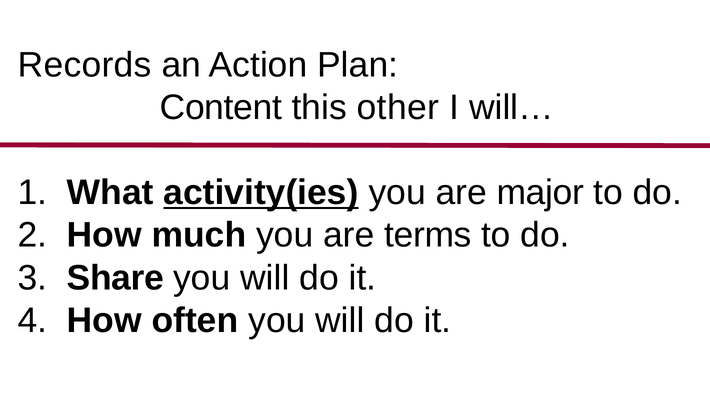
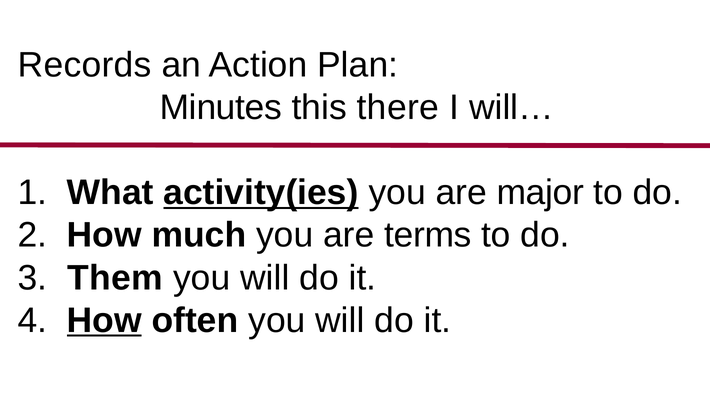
Content: Content -> Minutes
other: other -> there
Share: Share -> Them
How at (104, 321) underline: none -> present
